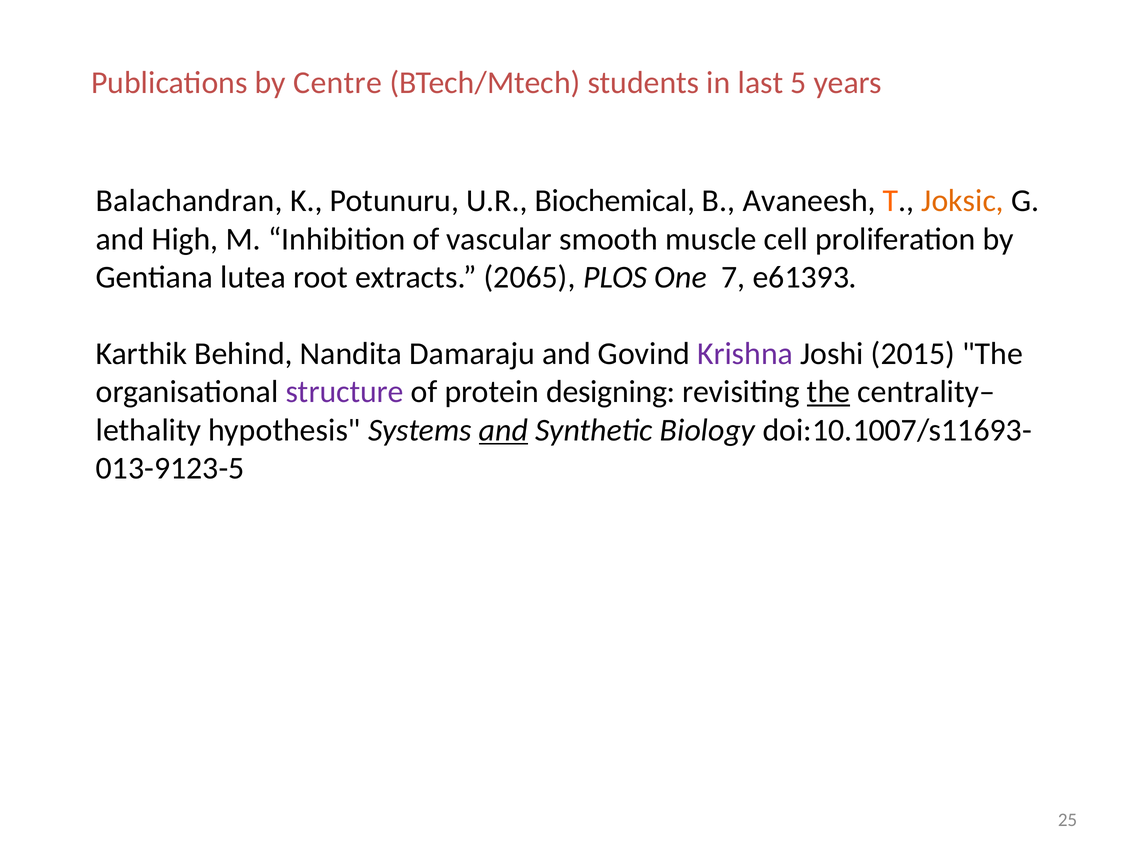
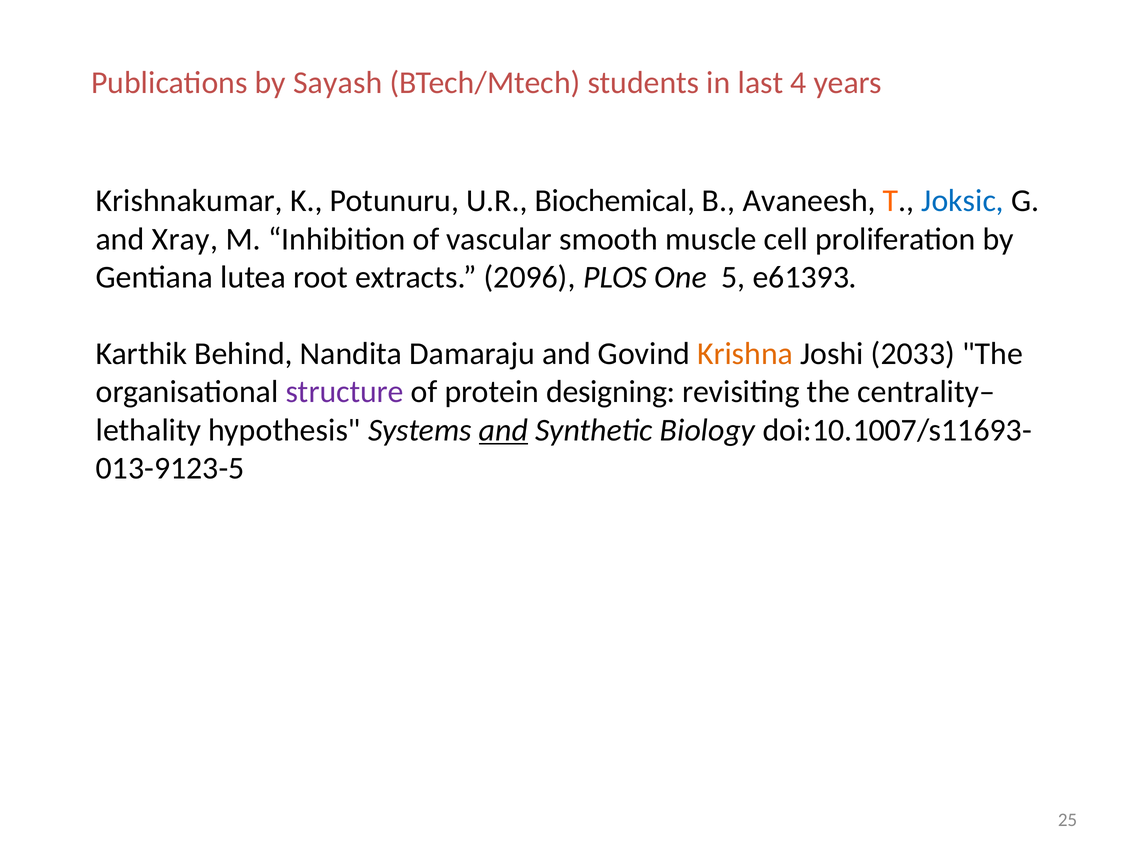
Centre: Centre -> Sayash
5: 5 -> 4
Balachandran: Balachandran -> Krishnakumar
Joksic colour: orange -> blue
High: High -> Xray
2065: 2065 -> 2096
7: 7 -> 5
Krishna colour: purple -> orange
2015: 2015 -> 2033
the at (829, 392) underline: present -> none
